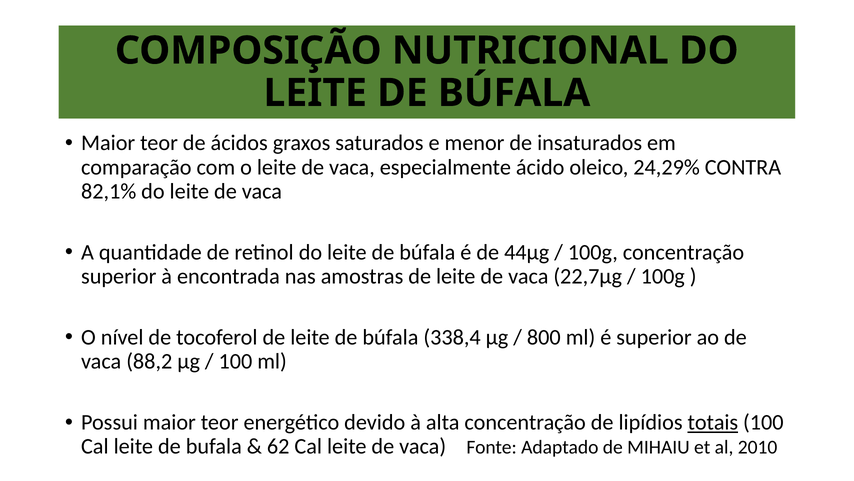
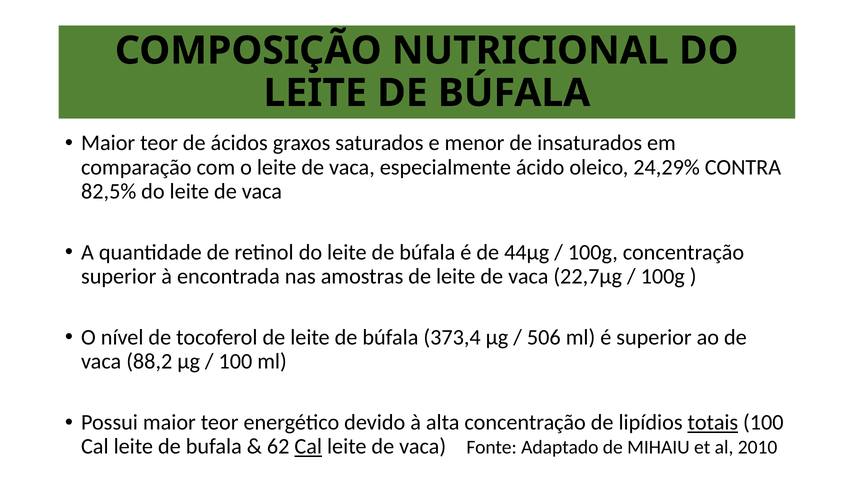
82,1%: 82,1% -> 82,5%
338,4: 338,4 -> 373,4
800: 800 -> 506
Cal at (308, 446) underline: none -> present
